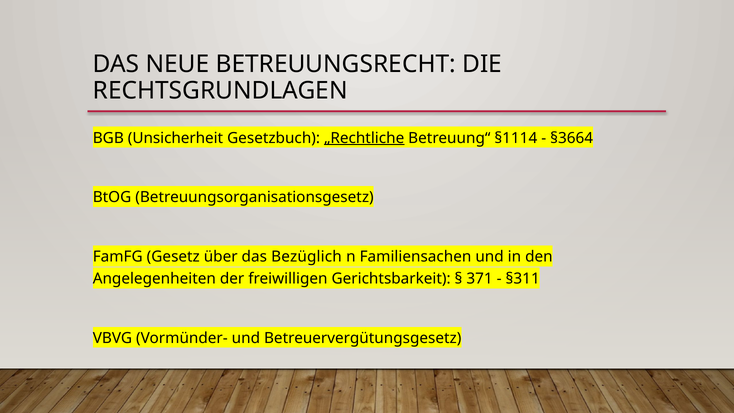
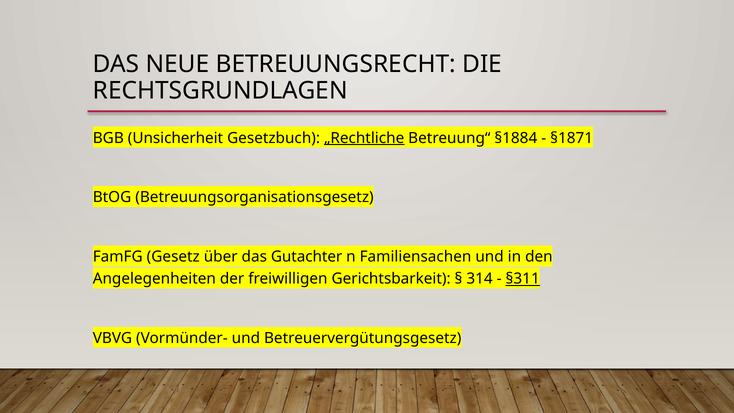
§1114: §1114 -> §1884
§3664: §3664 -> §1871
Bezüglich: Bezüglich -> Gutachter
371: 371 -> 314
§311 underline: none -> present
